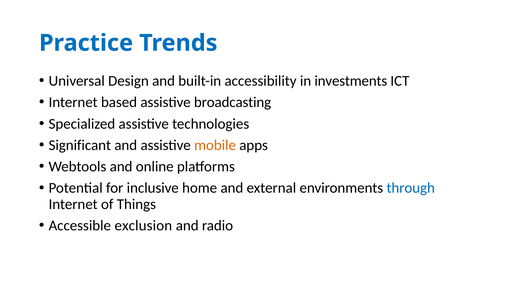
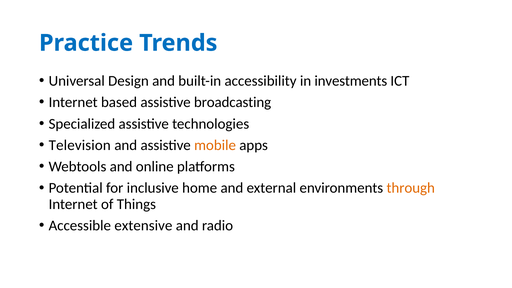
Significant: Significant -> Television
through colour: blue -> orange
exclusion: exclusion -> extensive
